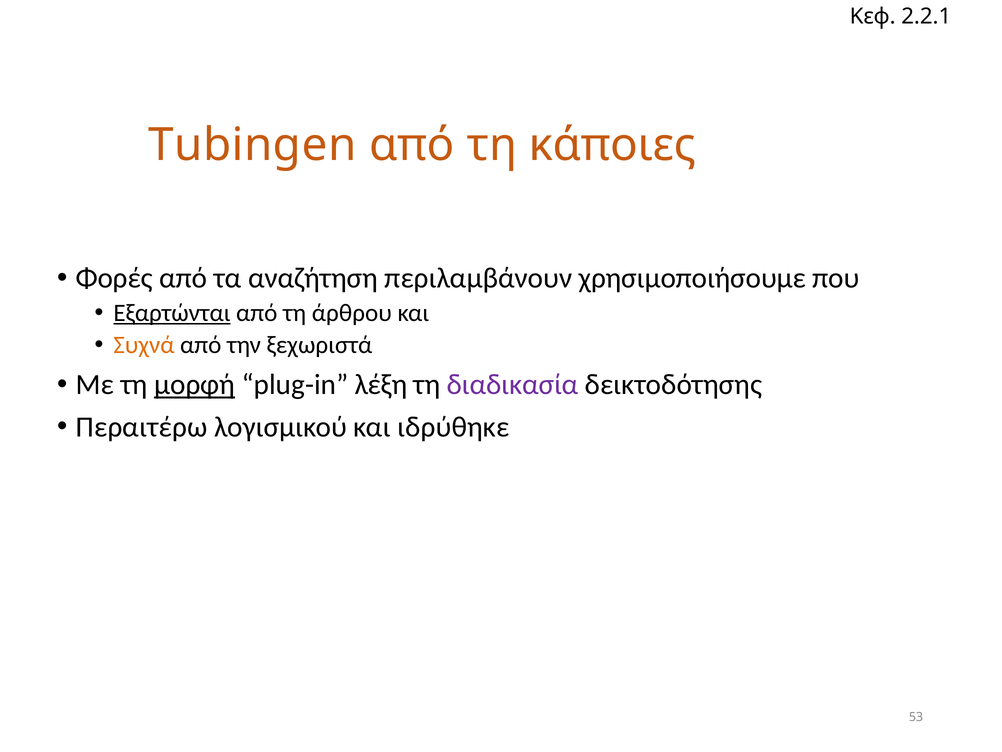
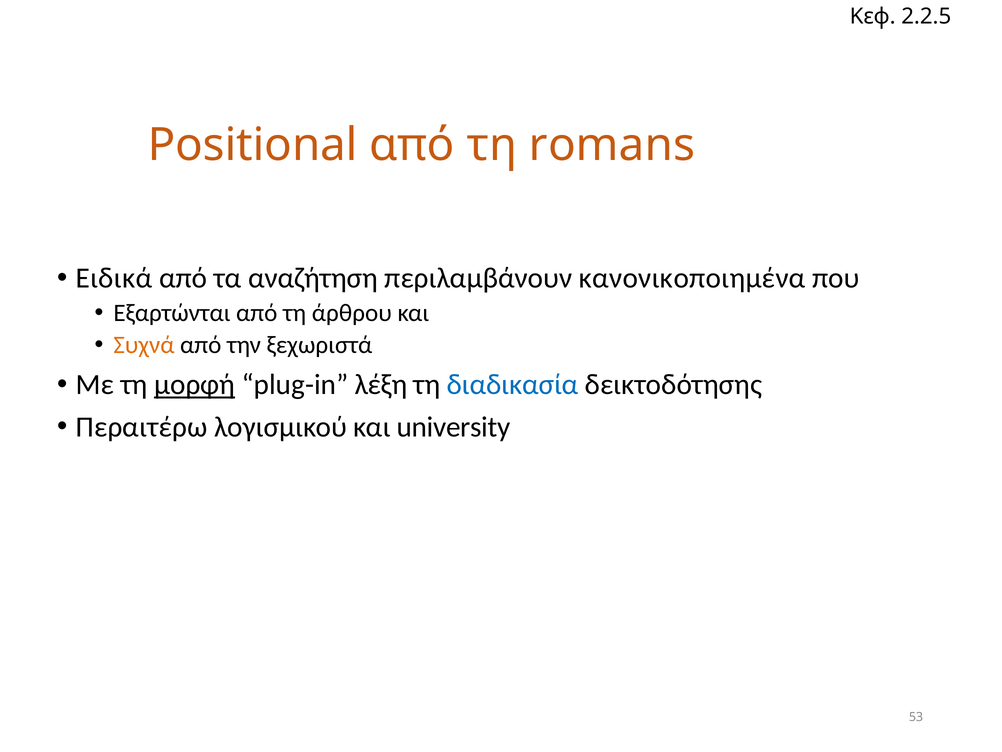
2.2.1: 2.2.1 -> 2.2.5
Tubingen: Tubingen -> Positional
κάποιες: κάποιες -> romans
Φορές: Φορές -> Ειδικά
χρησιμοποιήσουμε: χρησιμοποιήσουμε -> κανονικοποιημένα
Εξαρτώνται underline: present -> none
διαδικασία colour: purple -> blue
ιδρύθηκε: ιδρύθηκε -> university
